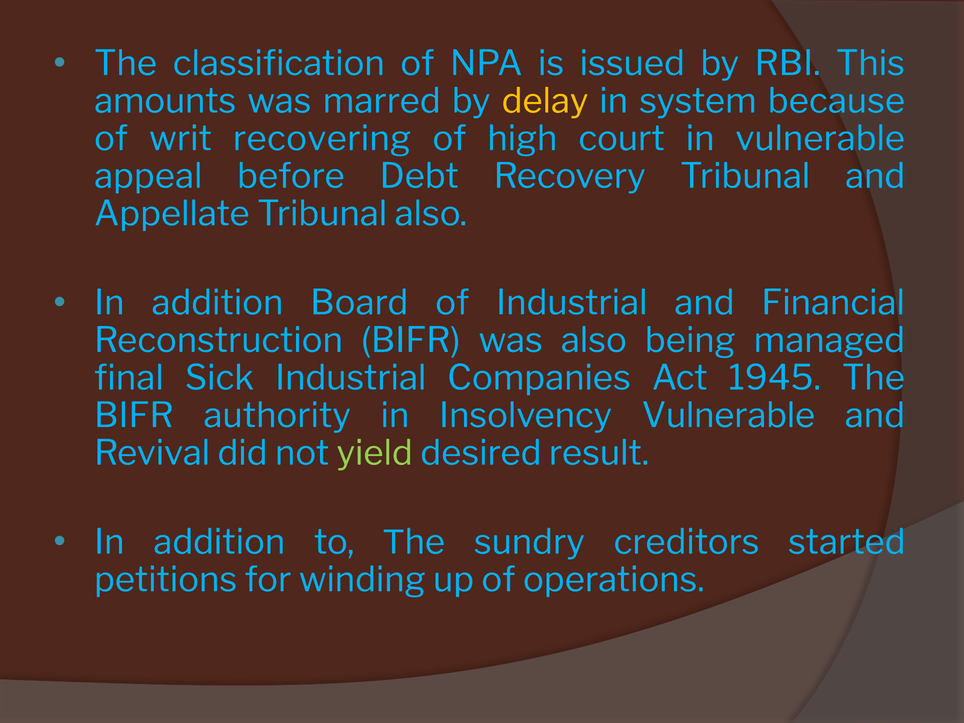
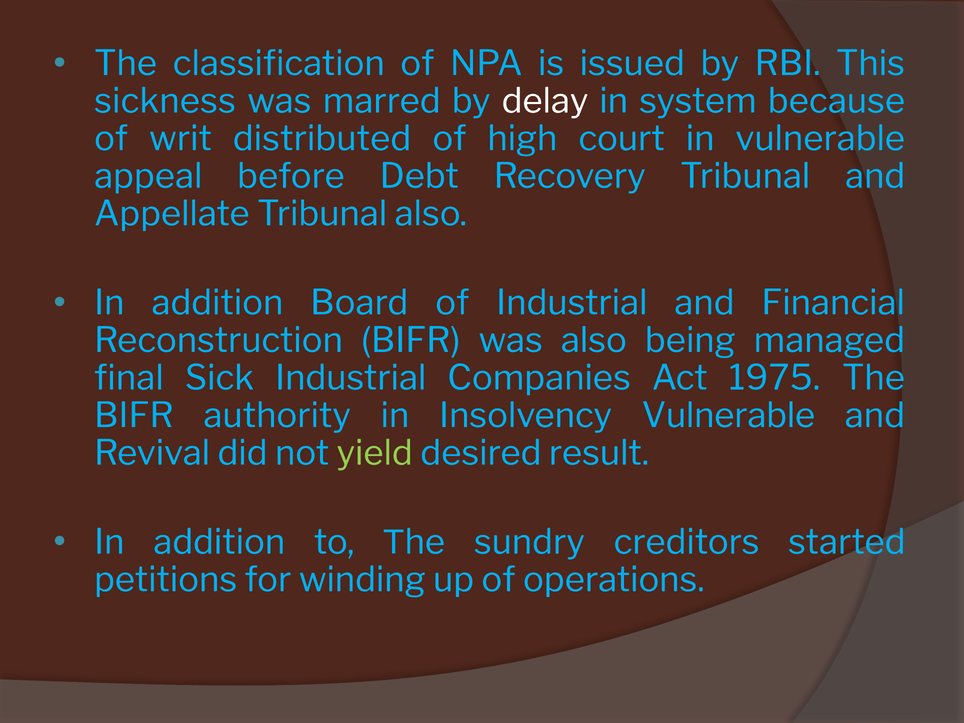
amounts: amounts -> sickness
delay colour: yellow -> white
recovering: recovering -> distributed
1945: 1945 -> 1975
